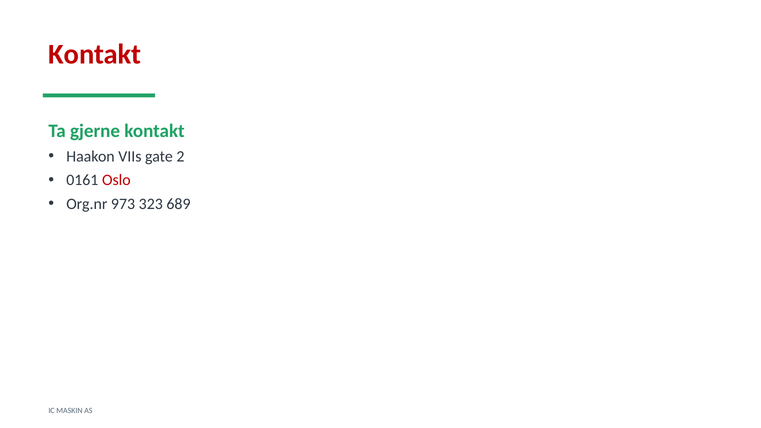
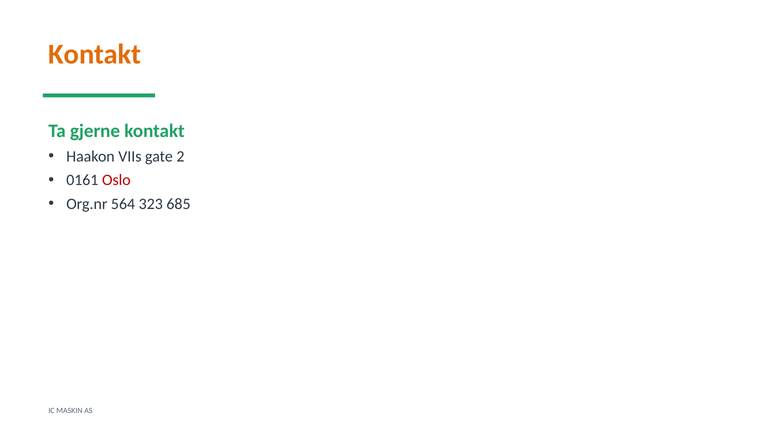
Kontakt at (95, 54) colour: red -> orange
973: 973 -> 564
689: 689 -> 685
